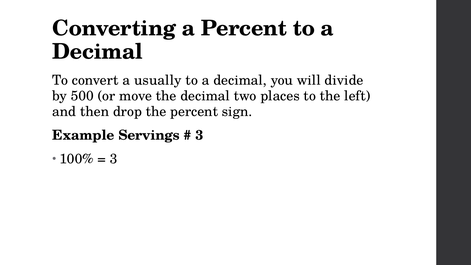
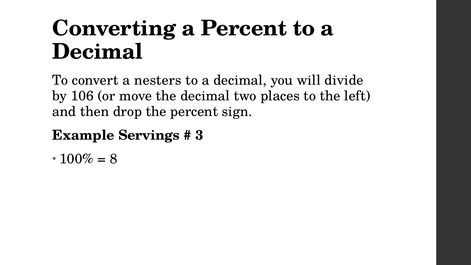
usually: usually -> nesters
500: 500 -> 106
3 at (114, 159): 3 -> 8
